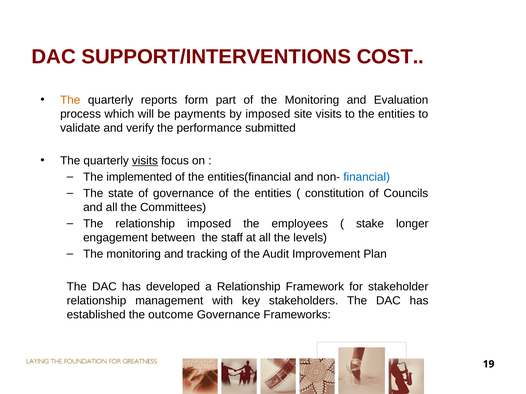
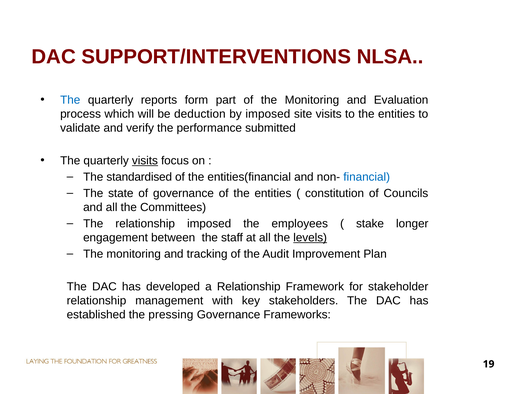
COST: COST -> NLSA
The at (70, 100) colour: orange -> blue
payments: payments -> deduction
implemented: implemented -> standardised
levels underline: none -> present
outcome: outcome -> pressing
